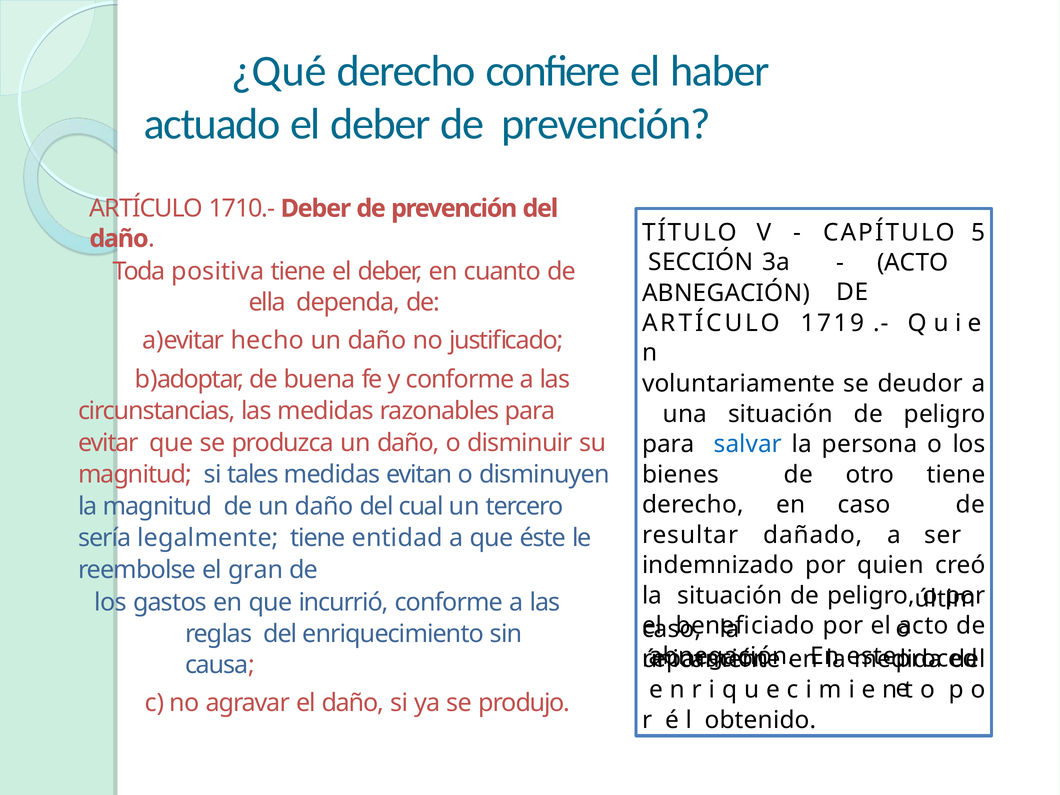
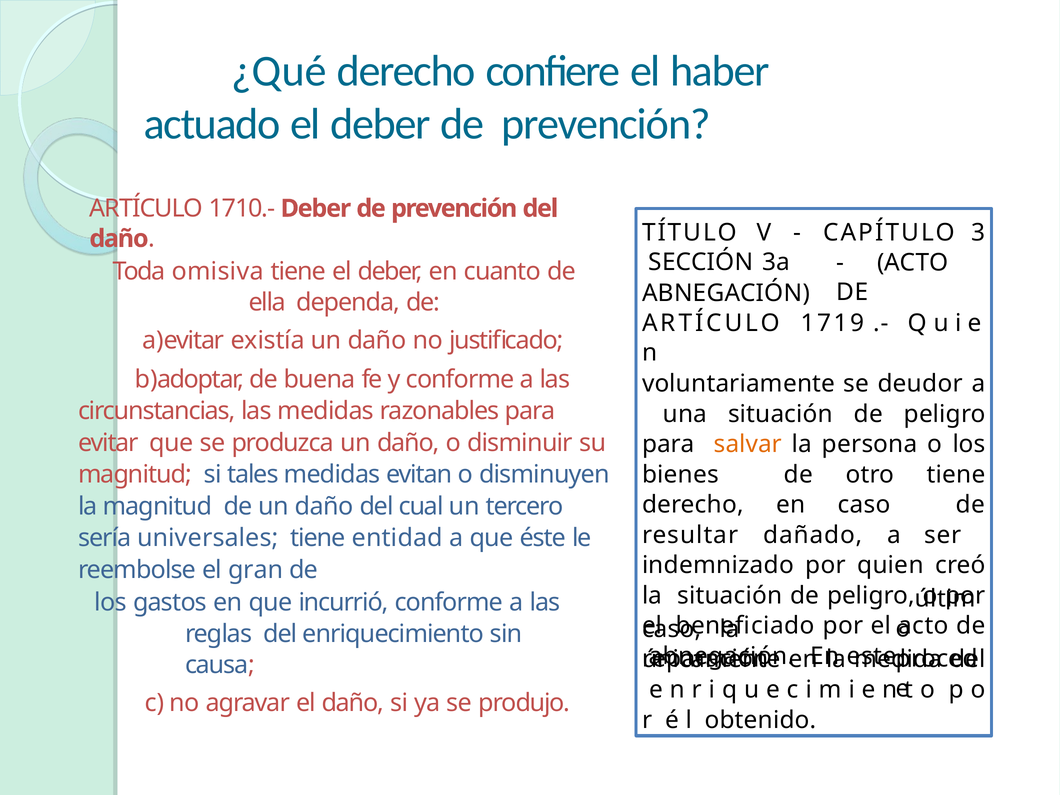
5: 5 -> 3
positiva: positiva -> omisiva
hecho: hecho -> existía
salvar colour: blue -> orange
legalmente: legalmente -> universales
